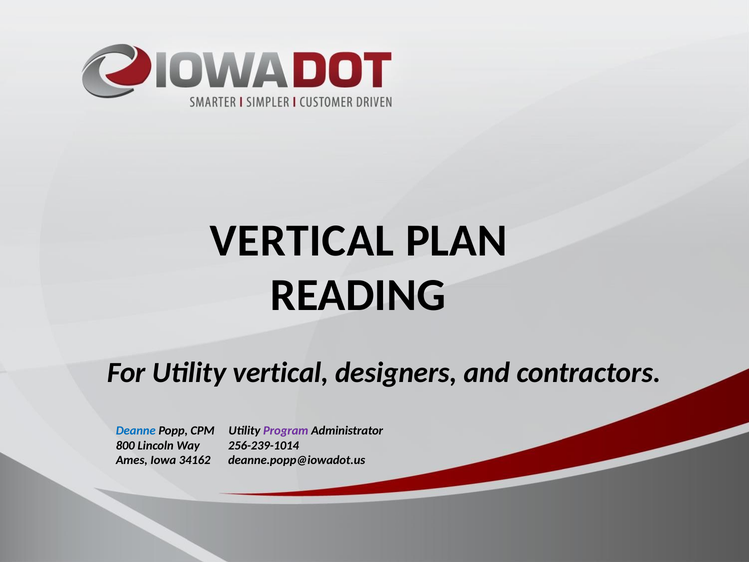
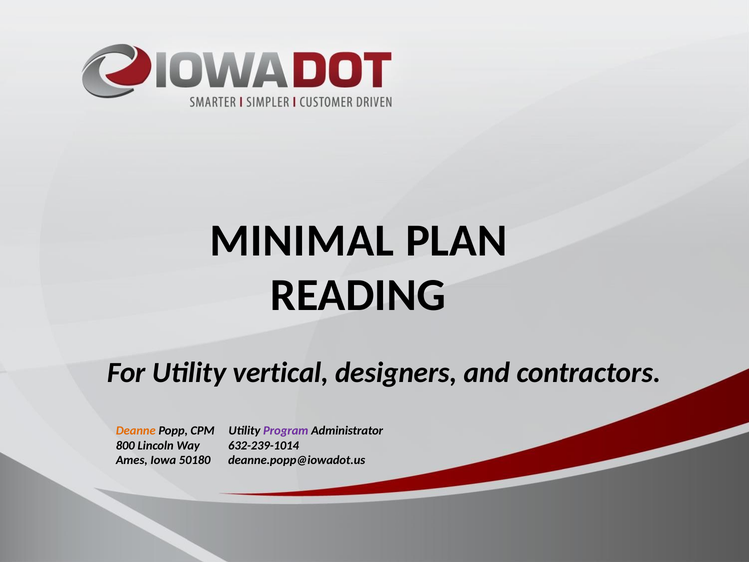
VERTICAL at (302, 240): VERTICAL -> MINIMAL
Deanne colour: blue -> orange
256-239-1014: 256-239-1014 -> 632-239-1014
34162: 34162 -> 50180
